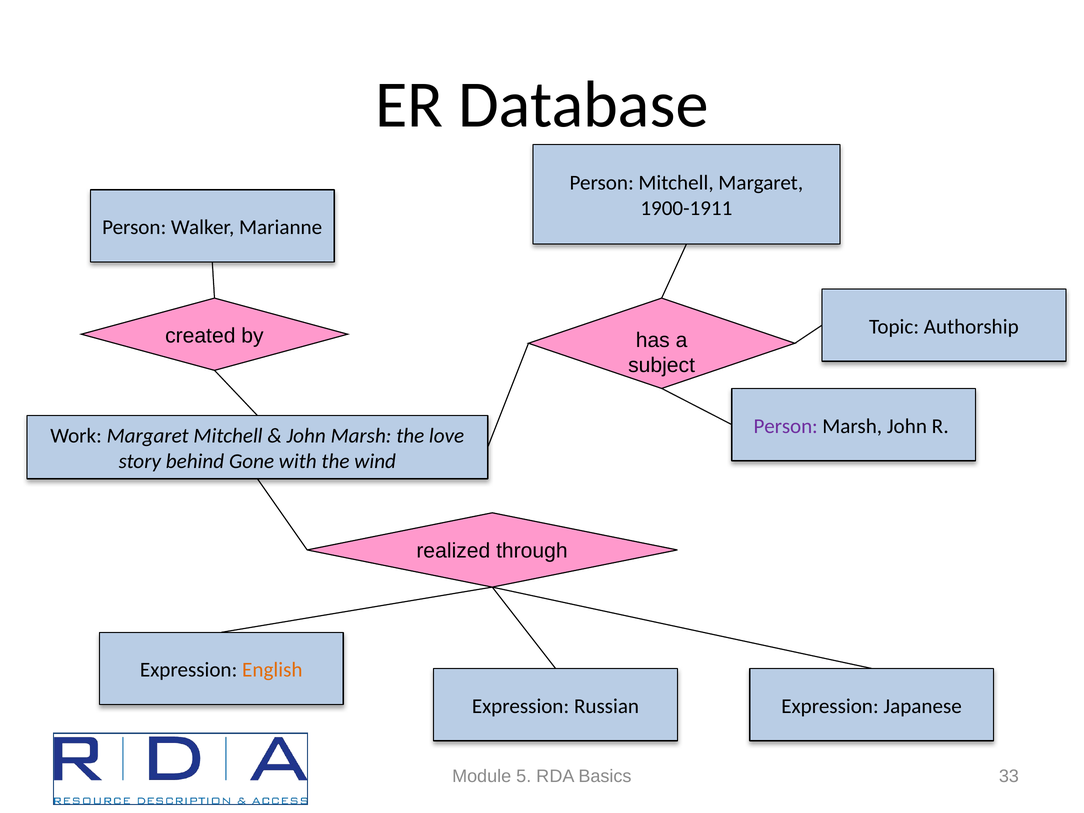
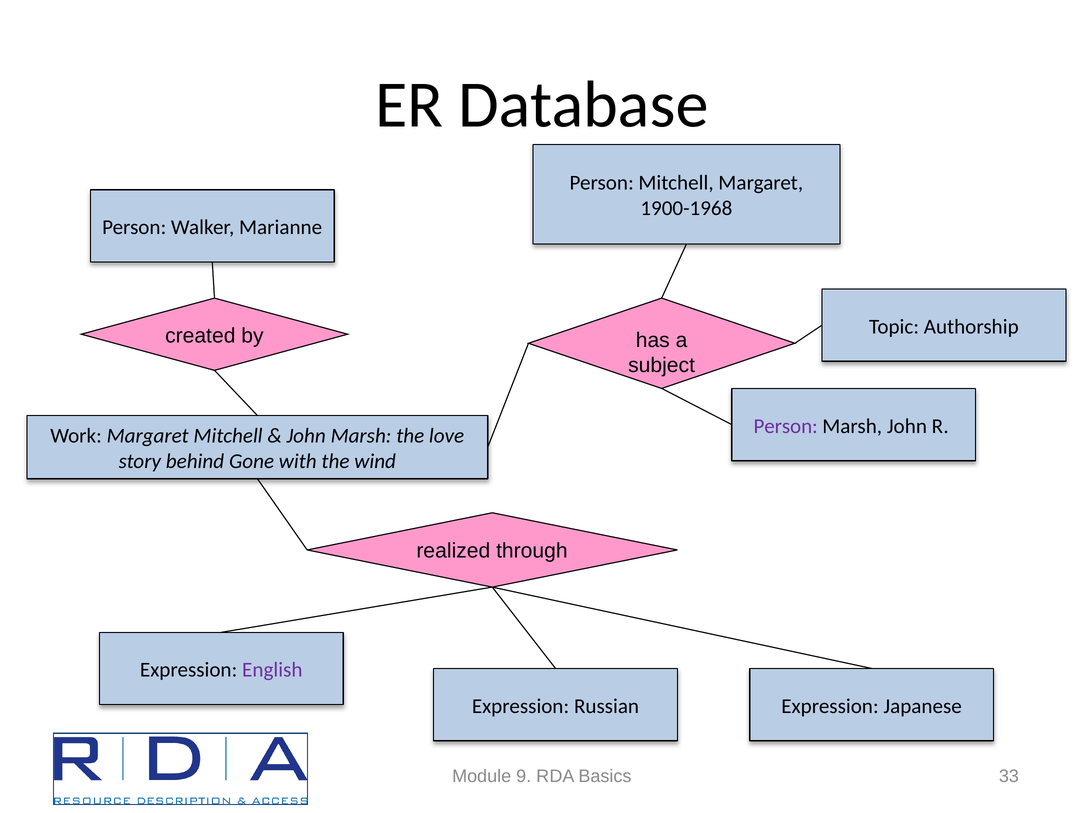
1900-1911: 1900-1911 -> 1900-1968
English colour: orange -> purple
5: 5 -> 9
